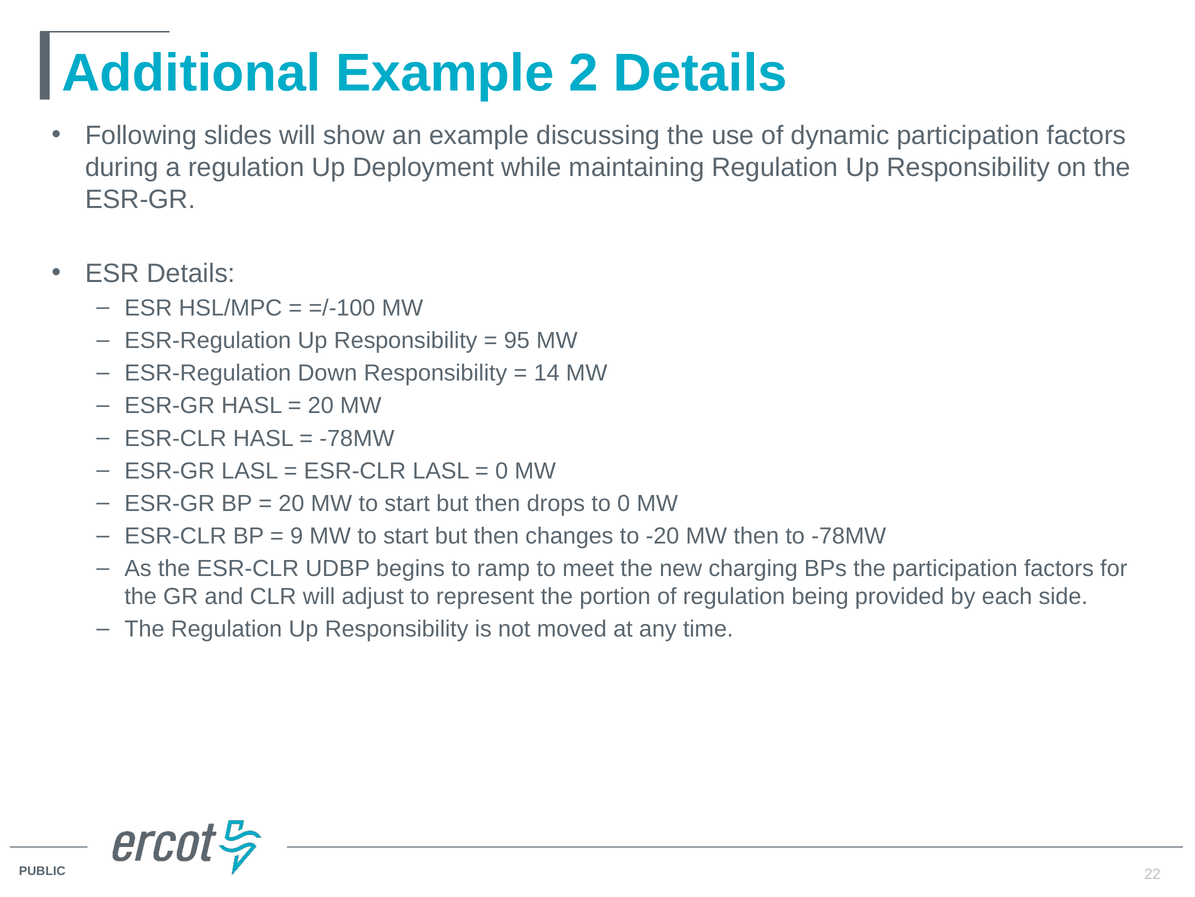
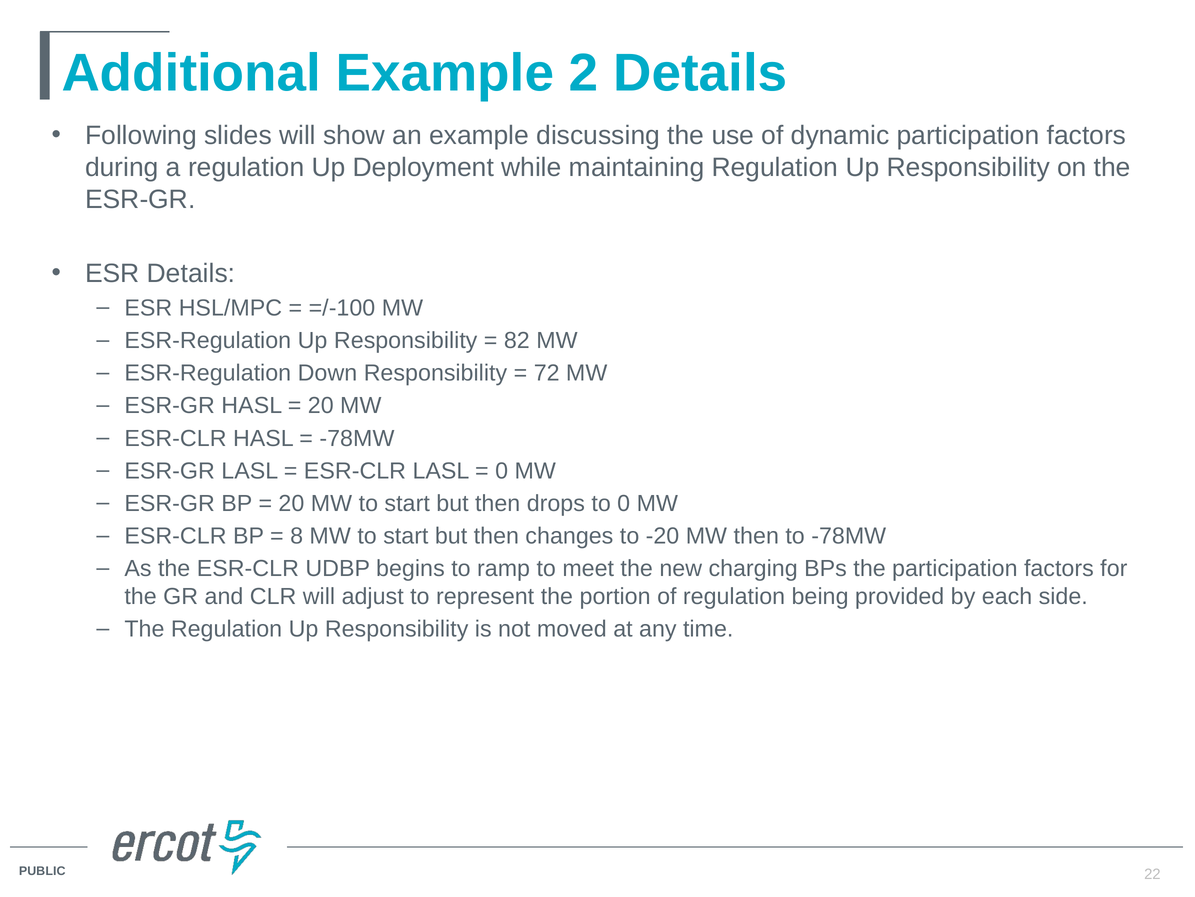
95: 95 -> 82
14: 14 -> 72
9: 9 -> 8
